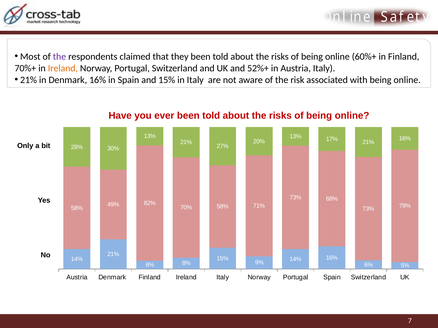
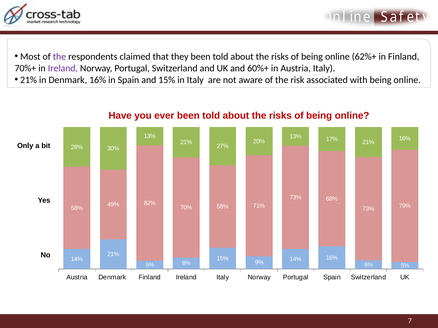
60%+: 60%+ -> 62%+
Ireland at (63, 68) colour: orange -> purple
52%+: 52%+ -> 60%+
